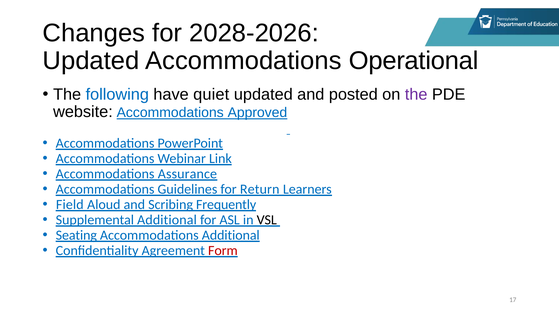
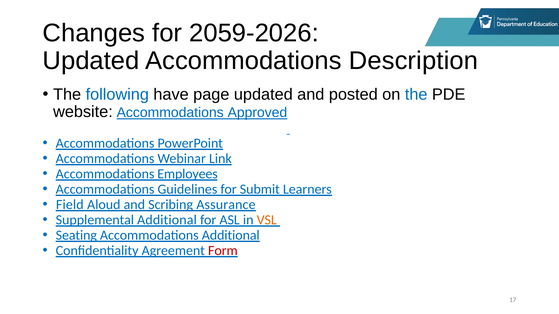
2028-2026: 2028-2026 -> 2059-2026
Operational: Operational -> Description
quiet: quiet -> page
the at (416, 94) colour: purple -> blue
Assurance: Assurance -> Employees
Return: Return -> Submit
Frequently: Frequently -> Assurance
VSL colour: black -> orange
